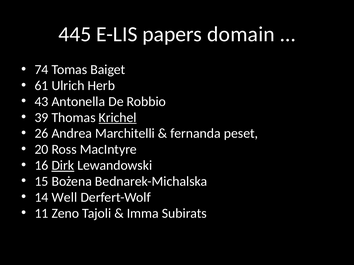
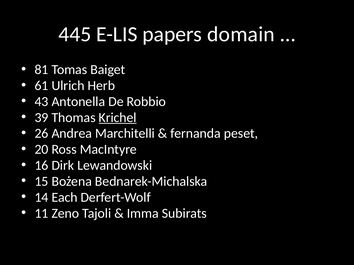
74: 74 -> 81
Dirk underline: present -> none
Well: Well -> Each
